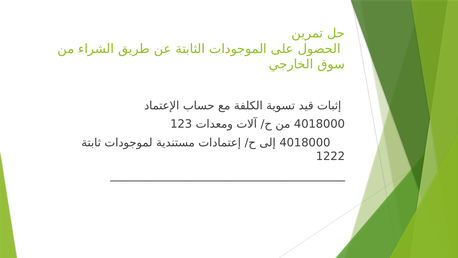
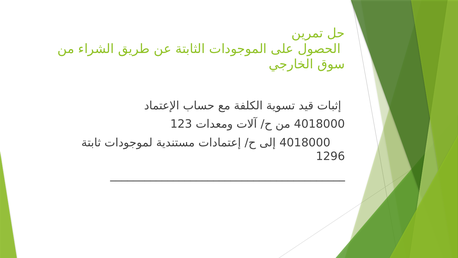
1222: 1222 -> 1296
